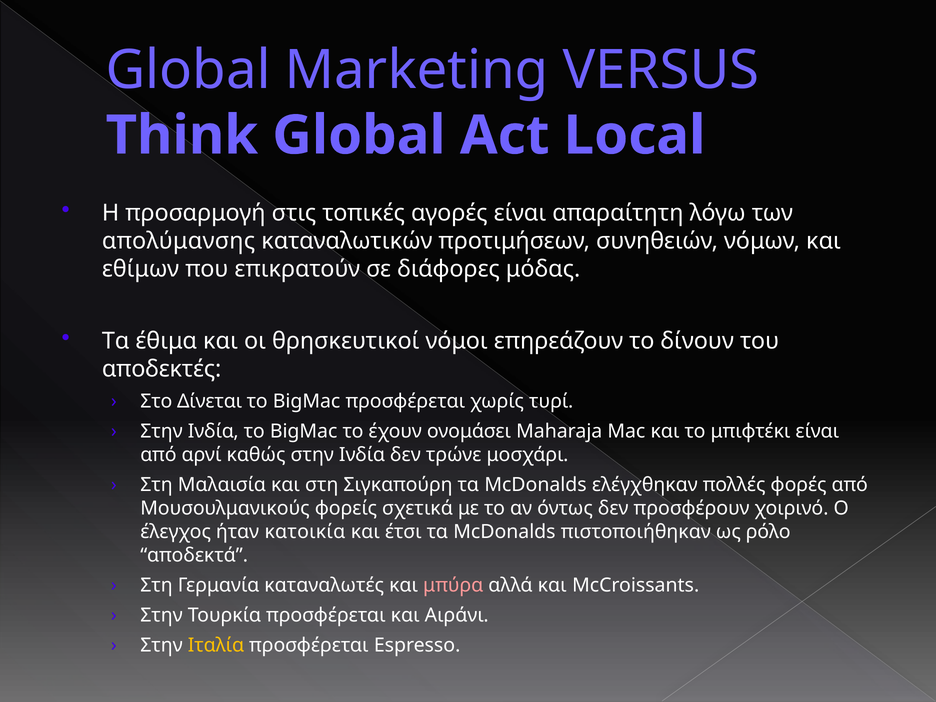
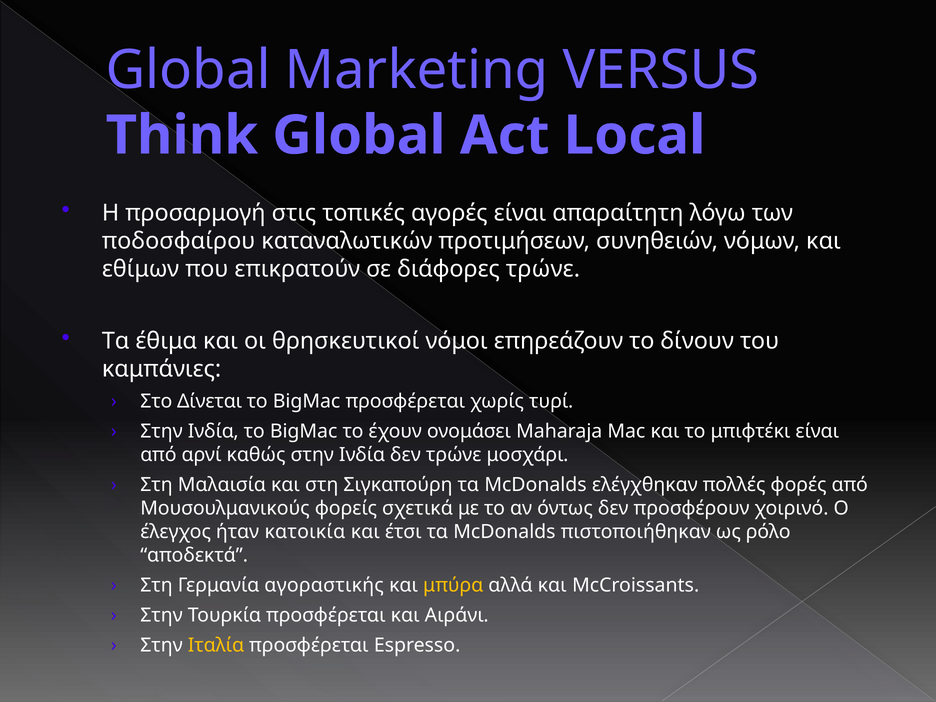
απολύμανσης: απολύμανσης -> ποδοσφαίρου
διάφορες μόδας: μόδας -> τρώνε
αποδεκτές: αποδεκτές -> καμπάνιες
καταναλωτές: καταναλωτές -> αγοραστικής
μπύρα colour: pink -> yellow
